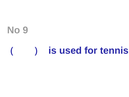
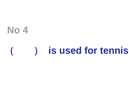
9: 9 -> 4
